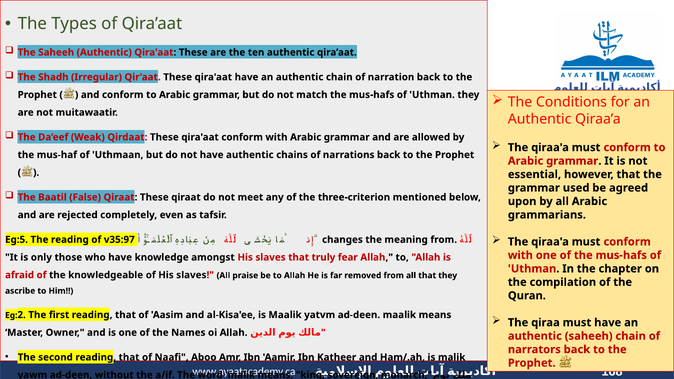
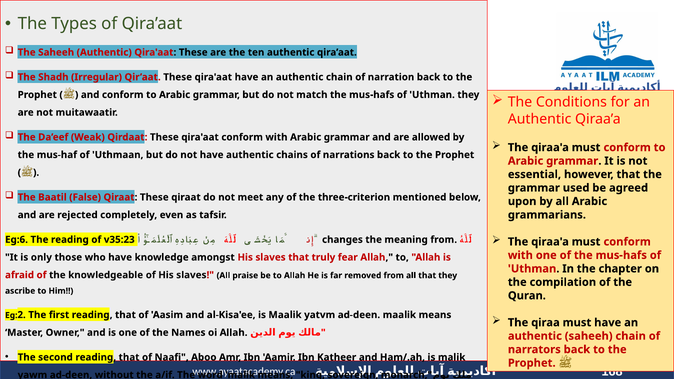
Eg:5: Eg:5 -> Eg:6
v35:97: v35:97 -> v35:23
